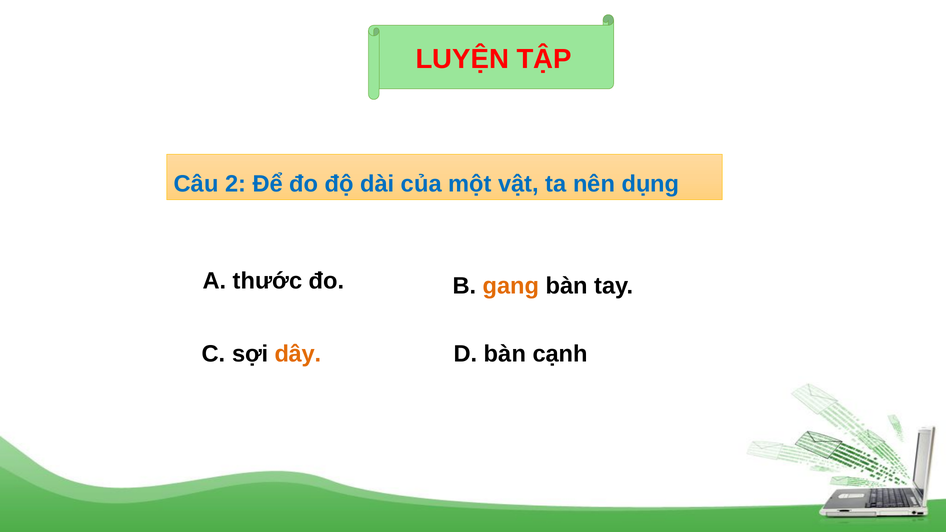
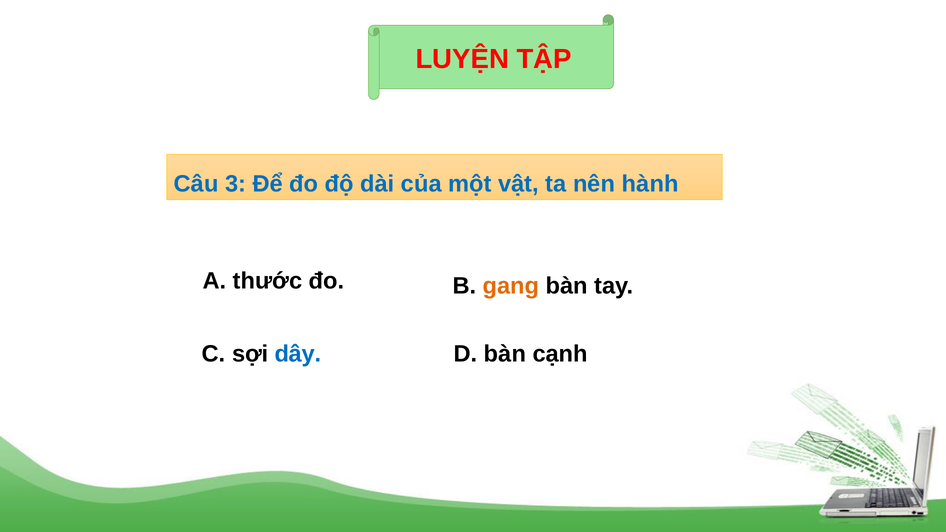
2: 2 -> 3
dụng: dụng -> hành
dây colour: orange -> blue
